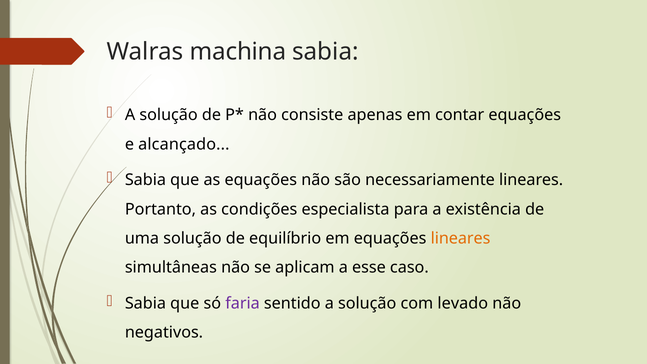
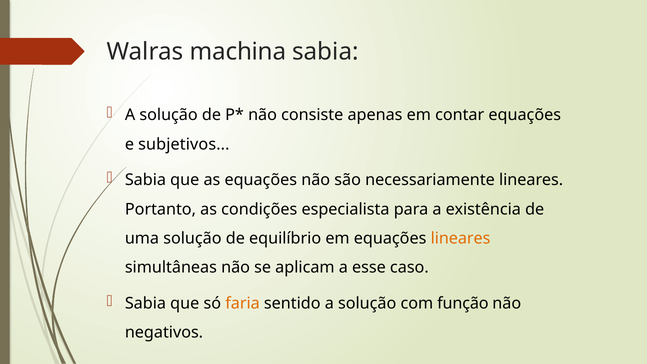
alcançado: alcançado -> subjetivos
faria colour: purple -> orange
levado: levado -> função
